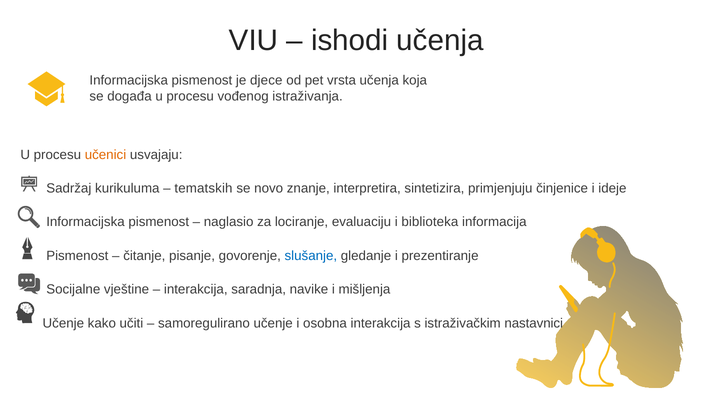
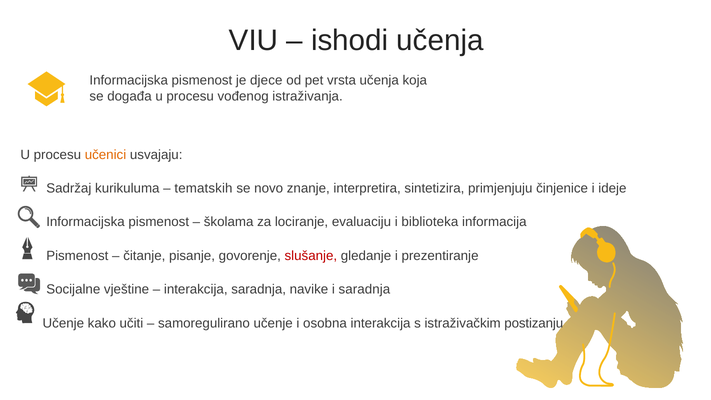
naglasio: naglasio -> školama
slušanje colour: blue -> red
i mišljenja: mišljenja -> saradnja
nastavnici: nastavnici -> postizanju
